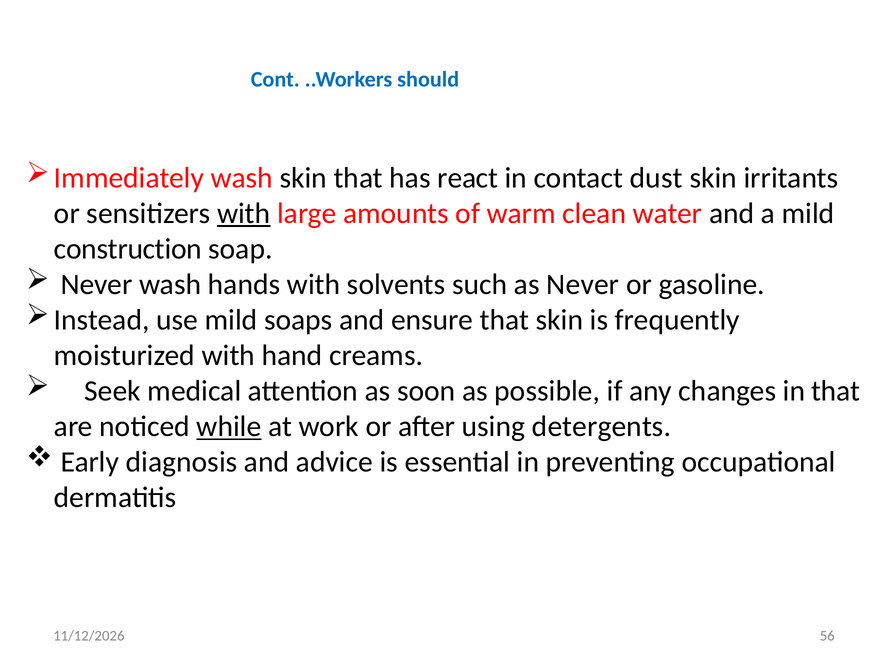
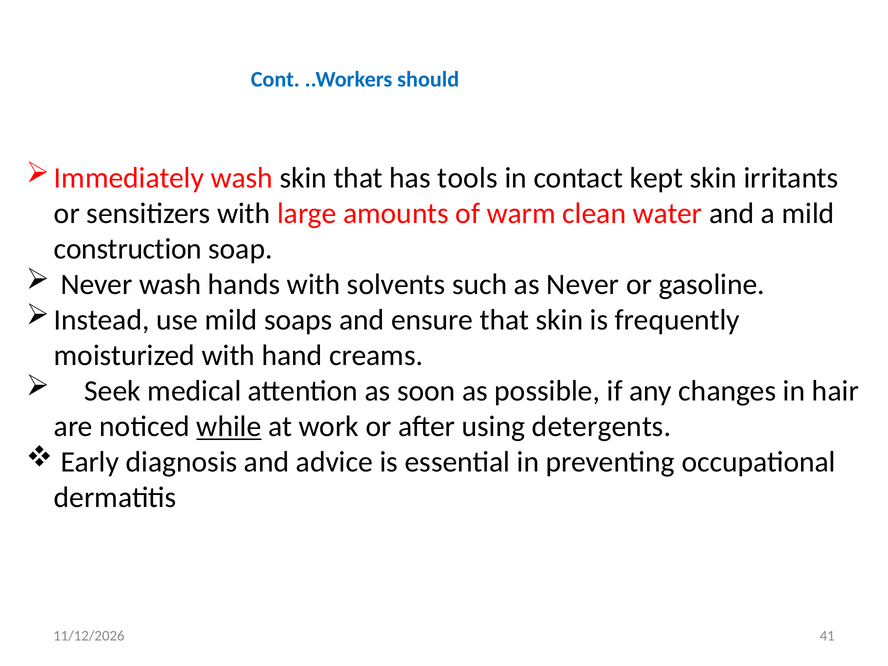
react: react -> tools
dust: dust -> kept
with at (244, 213) underline: present -> none
in that: that -> hair
56: 56 -> 41
